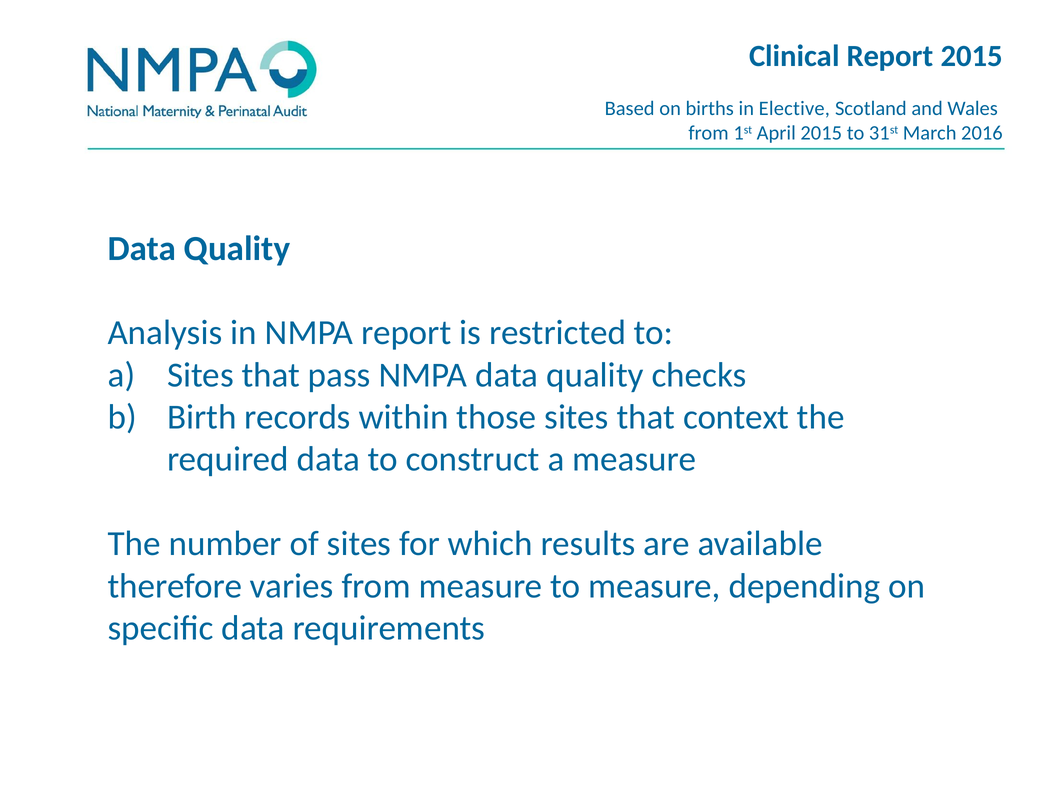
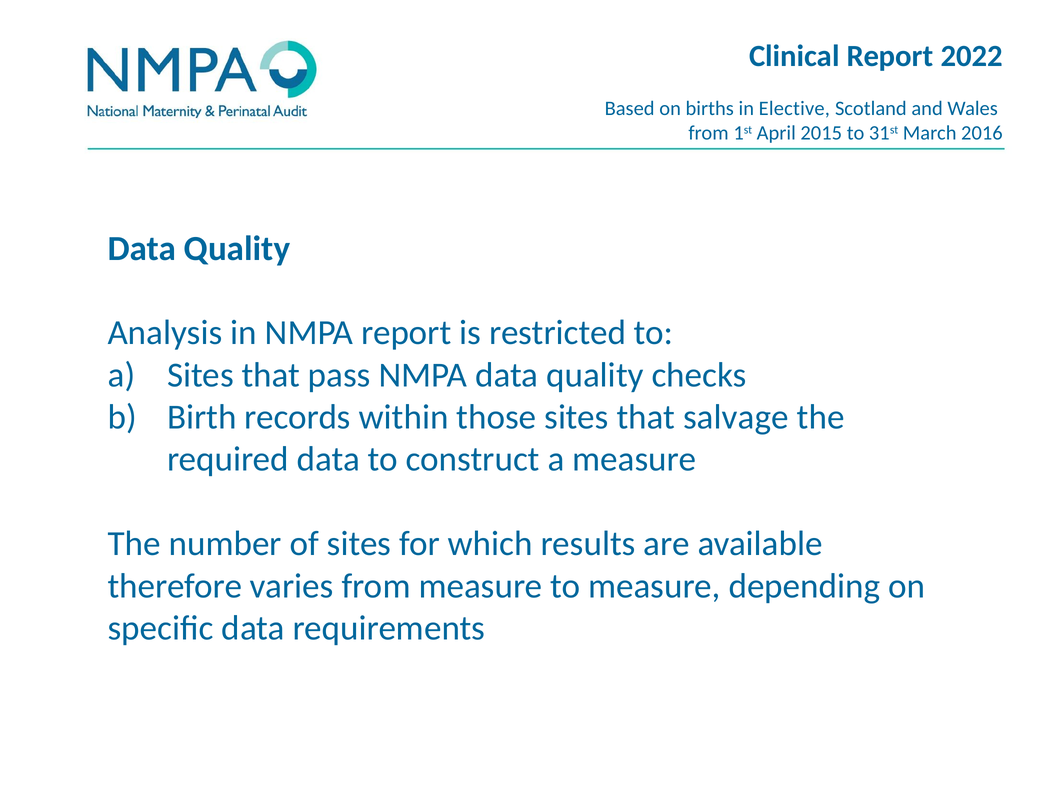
Report 2015: 2015 -> 2022
context: context -> salvage
